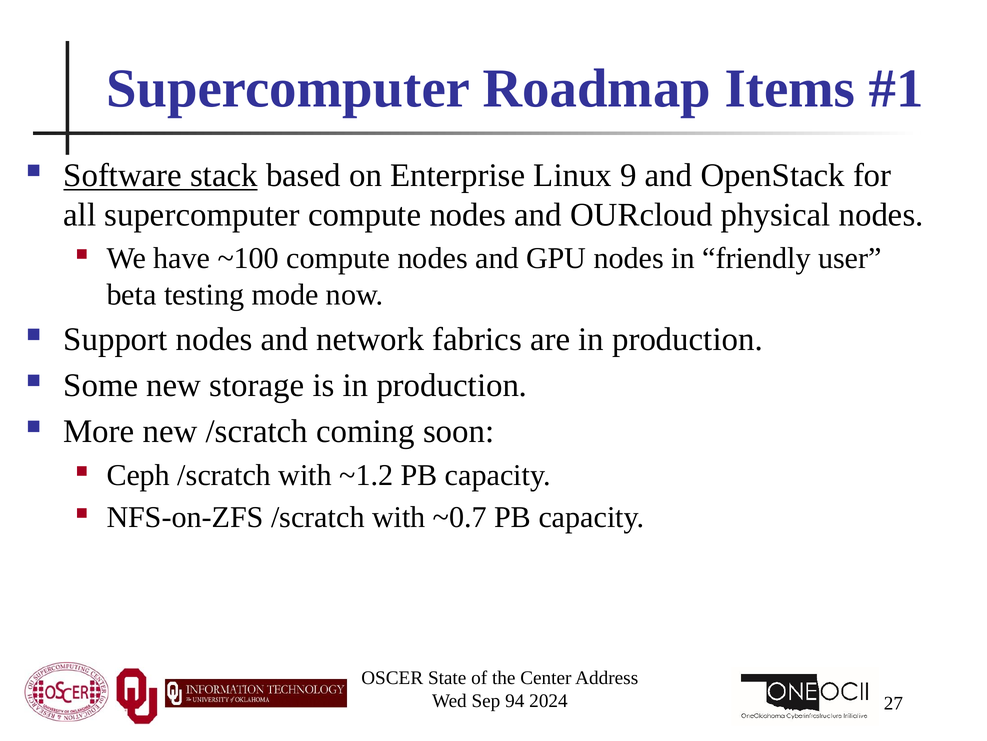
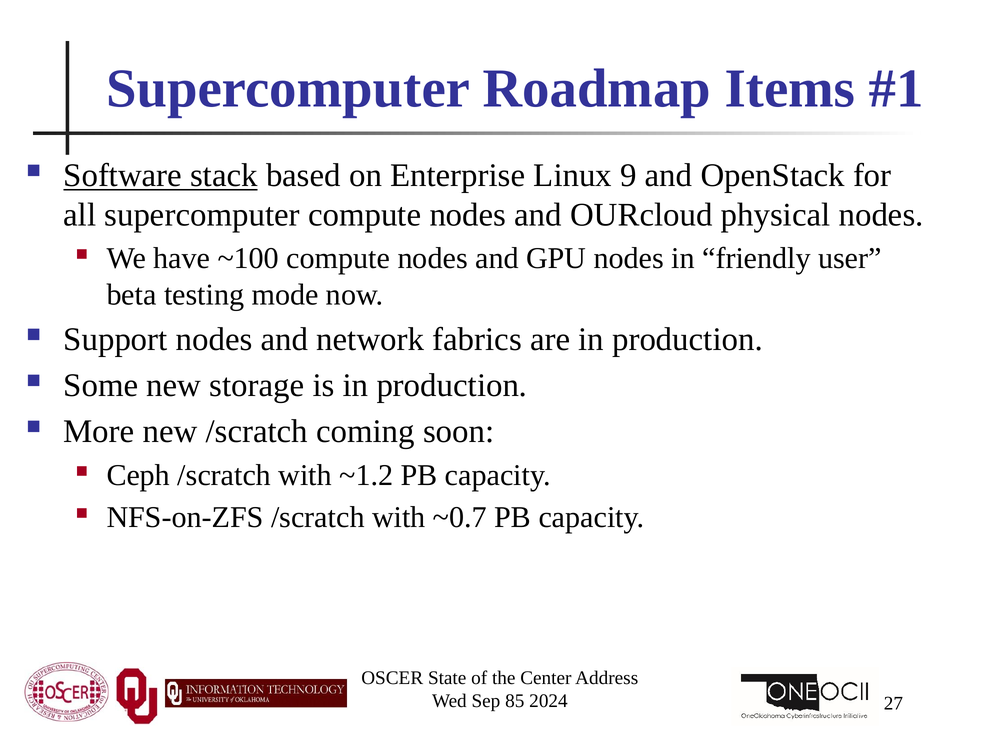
94: 94 -> 85
